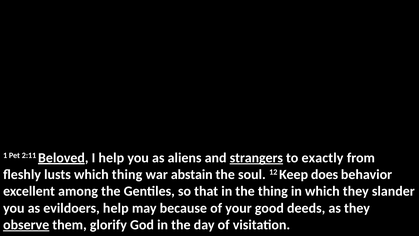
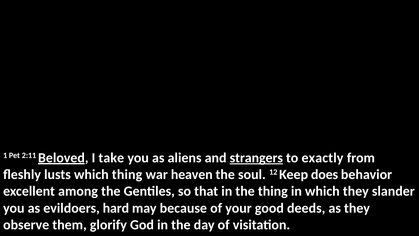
I help: help -> take
abstain: abstain -> heaven
evildoers help: help -> hard
observe underline: present -> none
